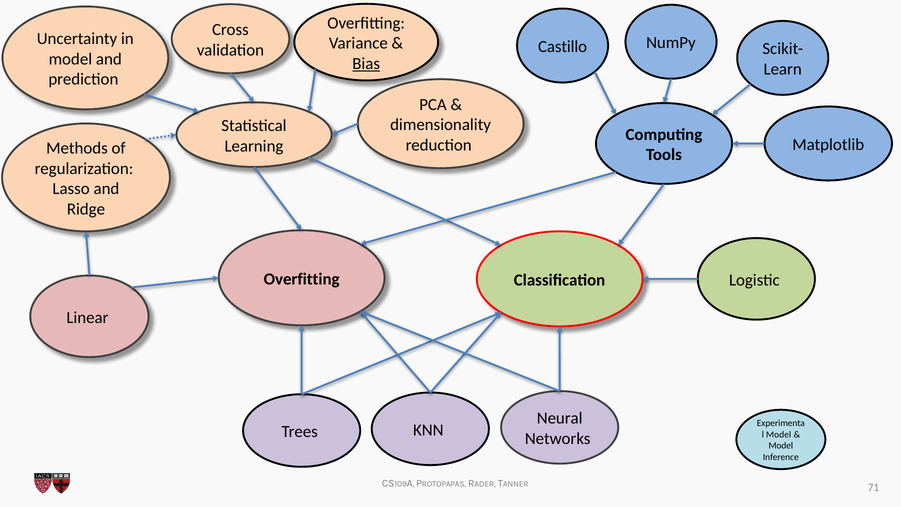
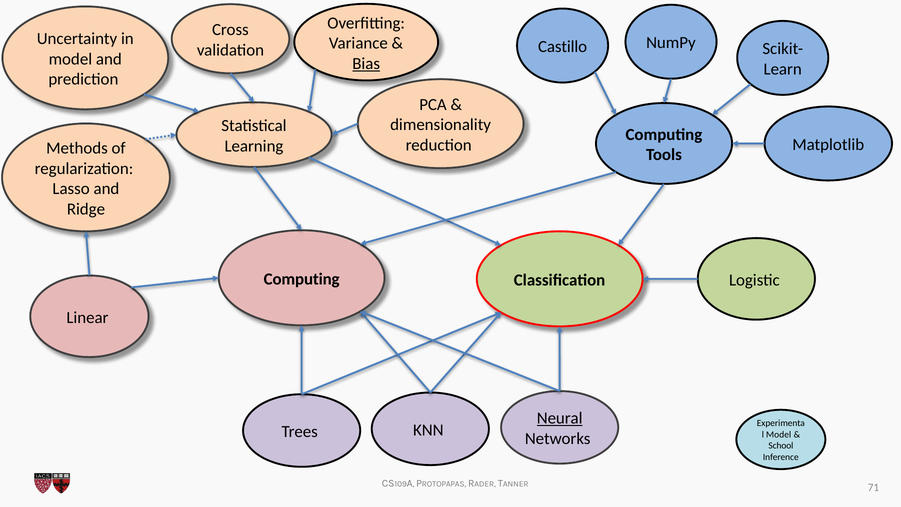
Overfitting at (302, 279): Overfitting -> Computing
Neural underline: none -> present
Model at (781, 446): Model -> School
